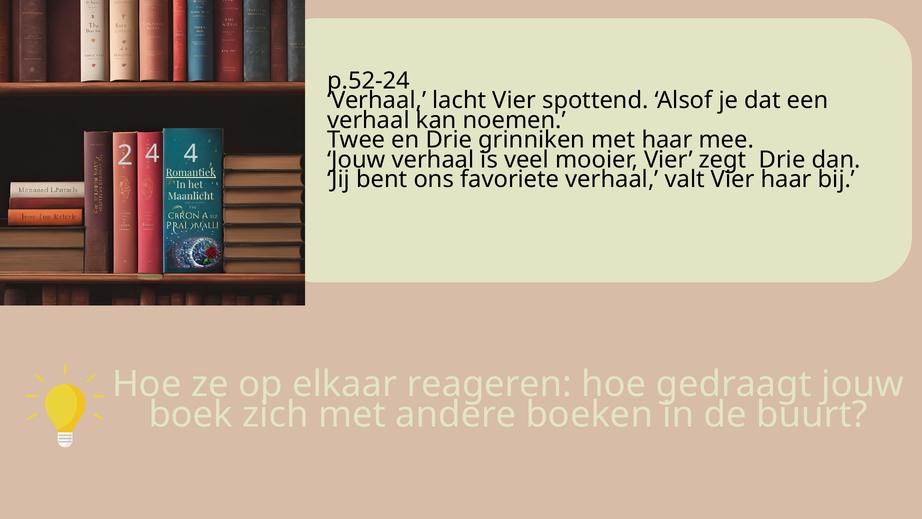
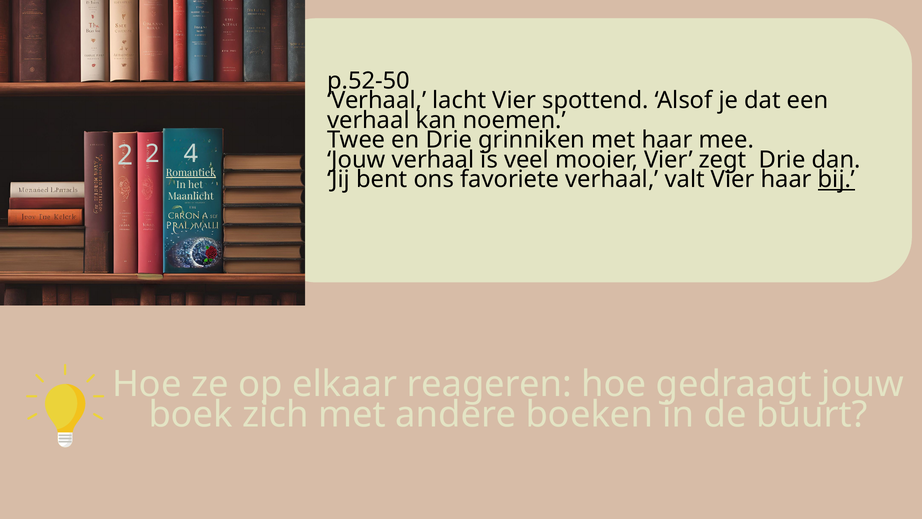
p.52-24: p.52-24 -> p.52-50
2 4: 4 -> 2
bij underline: none -> present
